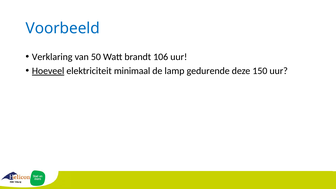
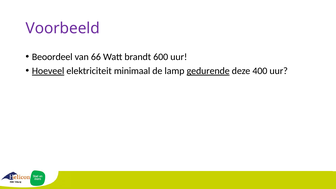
Voorbeeld colour: blue -> purple
Verklaring: Verklaring -> Beoordeel
50: 50 -> 66
106: 106 -> 600
gedurende underline: none -> present
150: 150 -> 400
